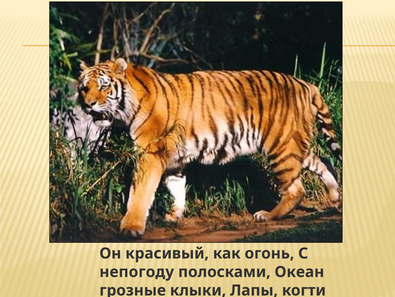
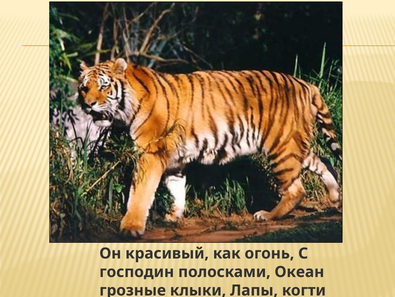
непогоду: непогоду -> господин
